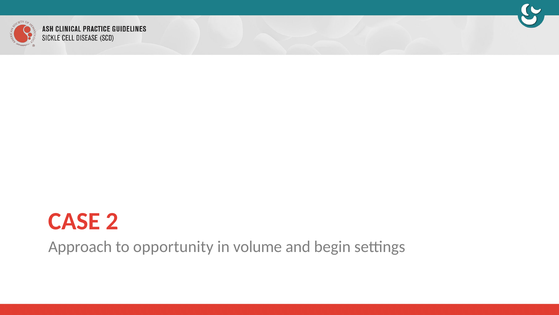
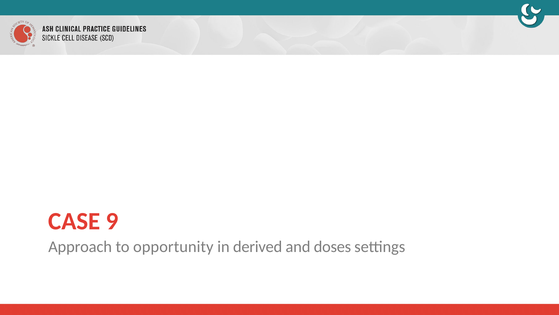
2: 2 -> 9
volume: volume -> derived
begin: begin -> doses
